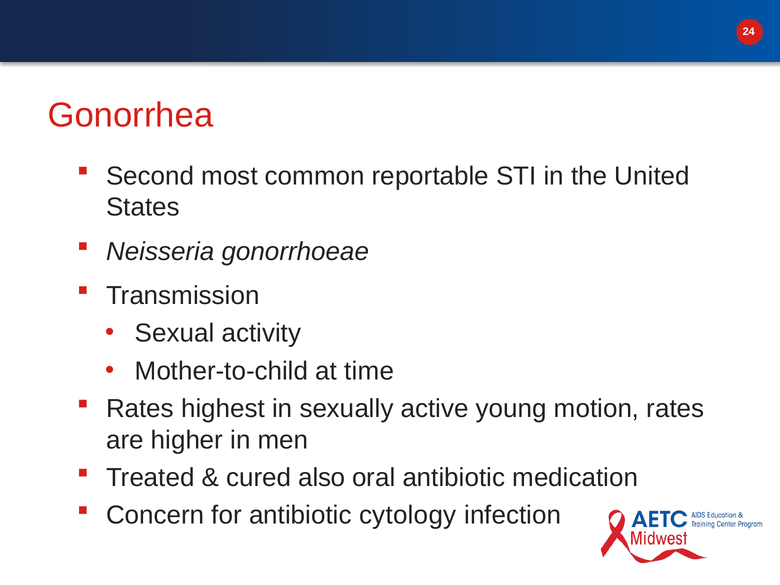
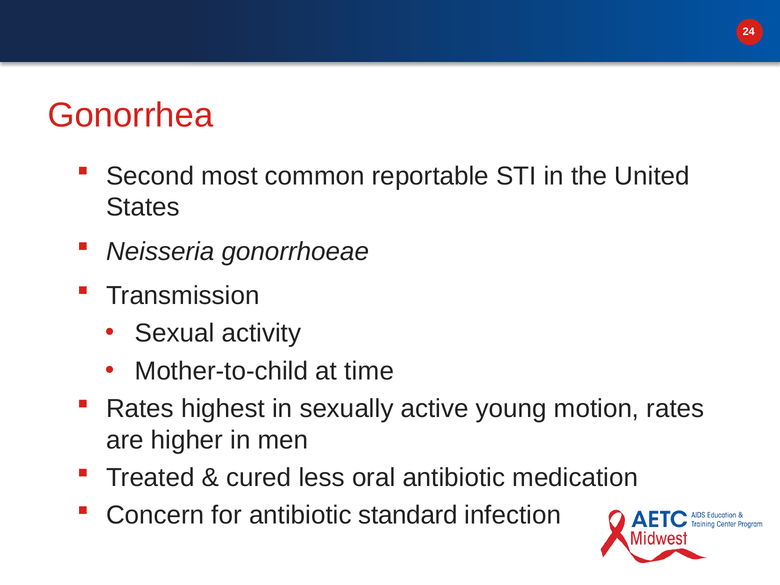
also: also -> less
cytology: cytology -> standard
